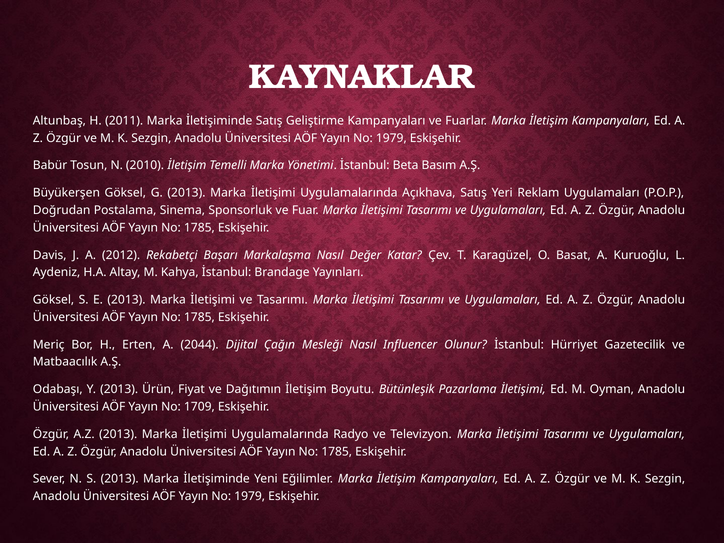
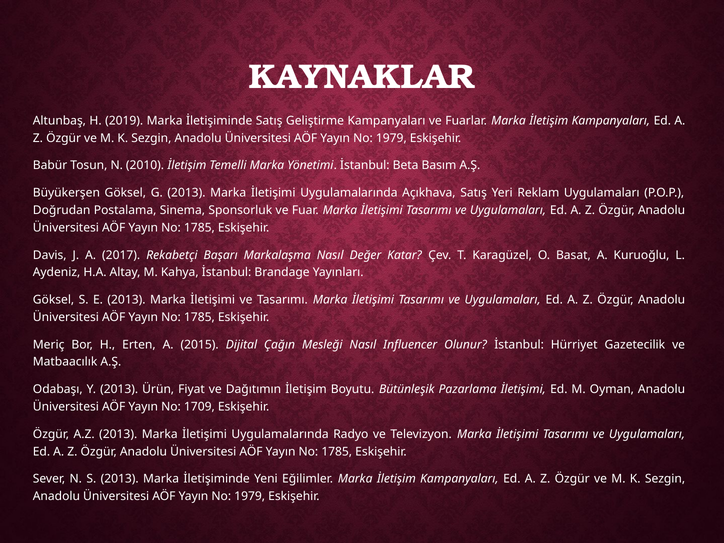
2011: 2011 -> 2019
2012: 2012 -> 2017
2044: 2044 -> 2015
